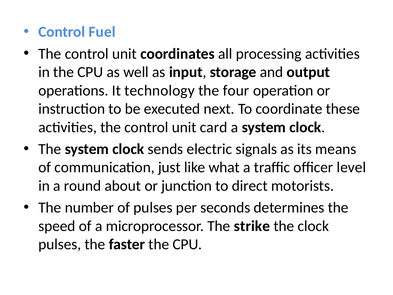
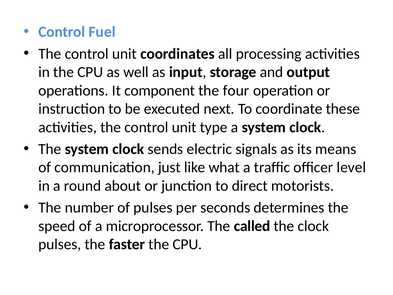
technology: technology -> component
card: card -> type
strike: strike -> called
